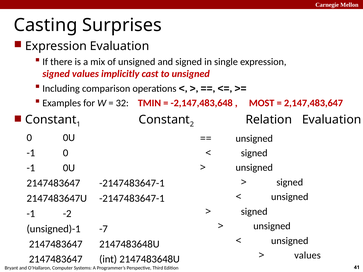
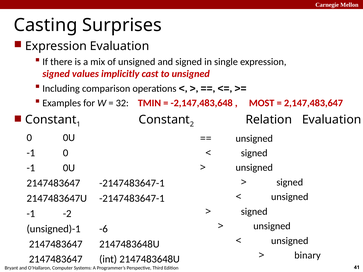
-7: -7 -> -6
values at (307, 256): values -> binary
